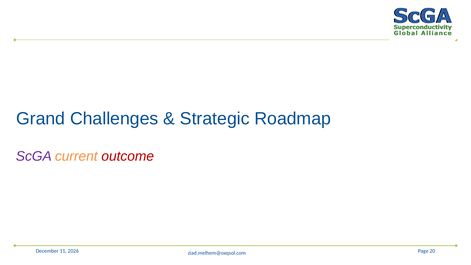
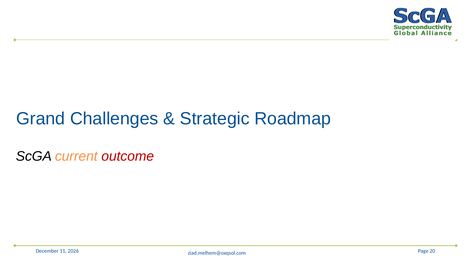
ScGA colour: purple -> black
